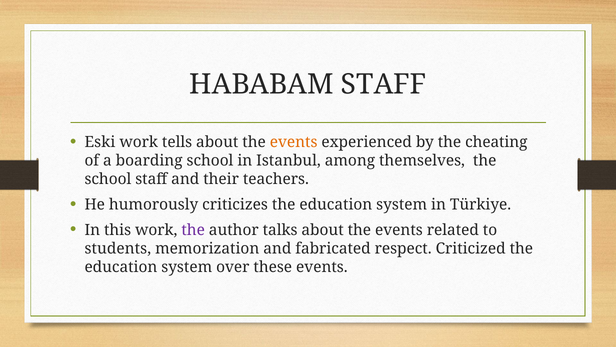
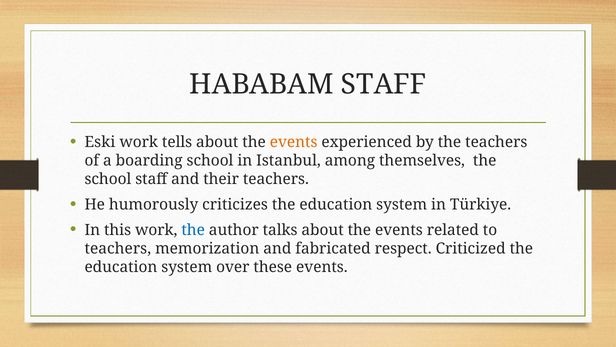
the cheating: cheating -> teachers
the at (193, 230) colour: purple -> blue
students at (118, 248): students -> teachers
